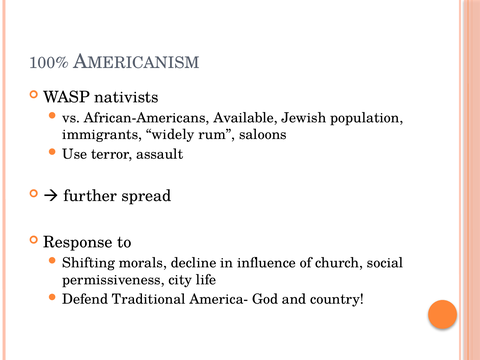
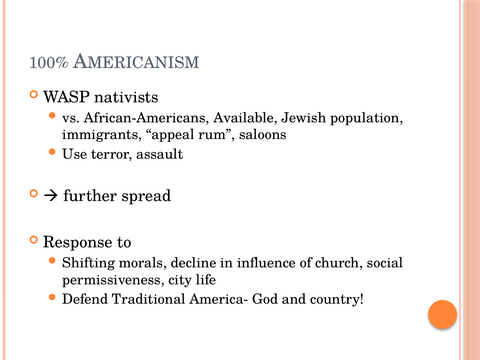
widely: widely -> appeal
